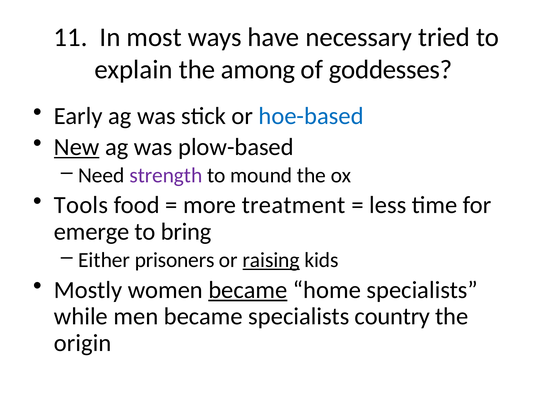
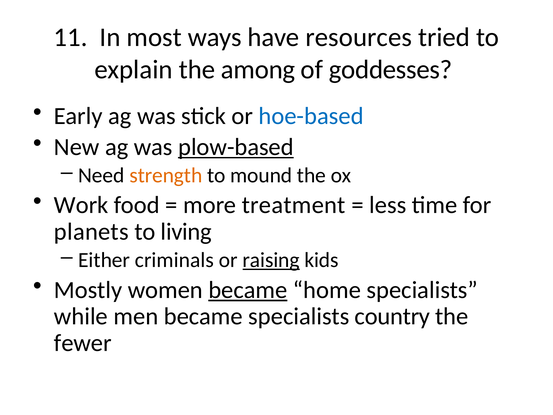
necessary: necessary -> resources
New underline: present -> none
plow-based underline: none -> present
strength colour: purple -> orange
Tools: Tools -> Work
emerge: emerge -> planets
bring: bring -> living
prisoners: prisoners -> criminals
origin: origin -> fewer
